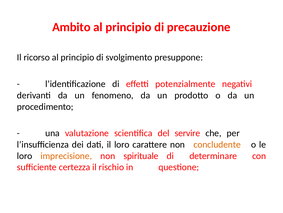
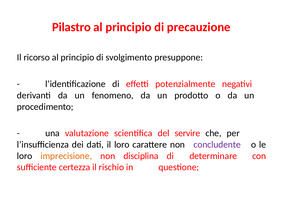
Ambito: Ambito -> Pilastro
concludente colour: orange -> purple
spirituale: spirituale -> disciplina
